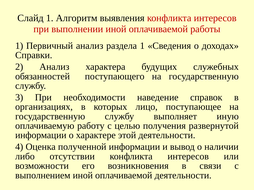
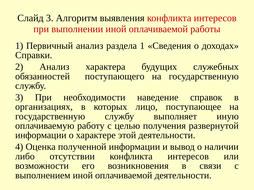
Слайд 1: 1 -> 3
